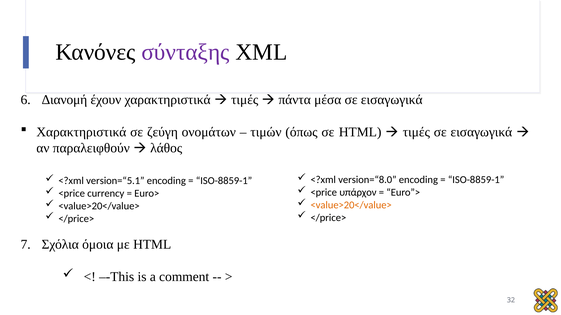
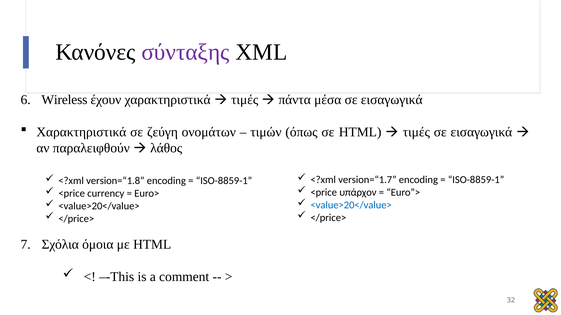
Διανομή: Διανομή -> Wireless
version=“8.0: version=“8.0 -> version=“1.7
version=“5.1: version=“5.1 -> version=“1.8
<value>20</value> at (351, 205) colour: orange -> blue
